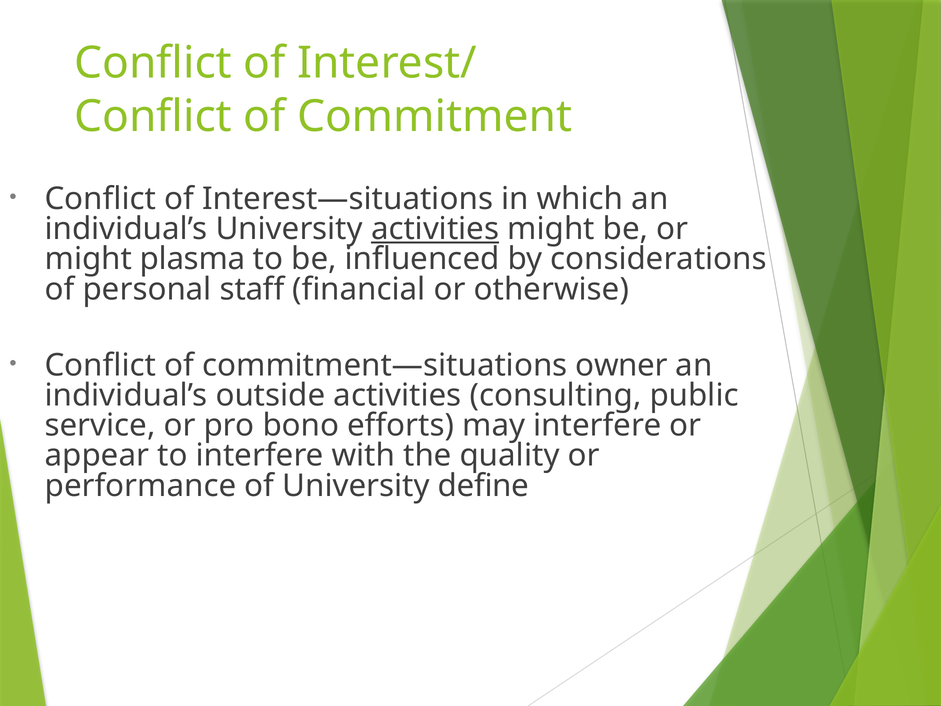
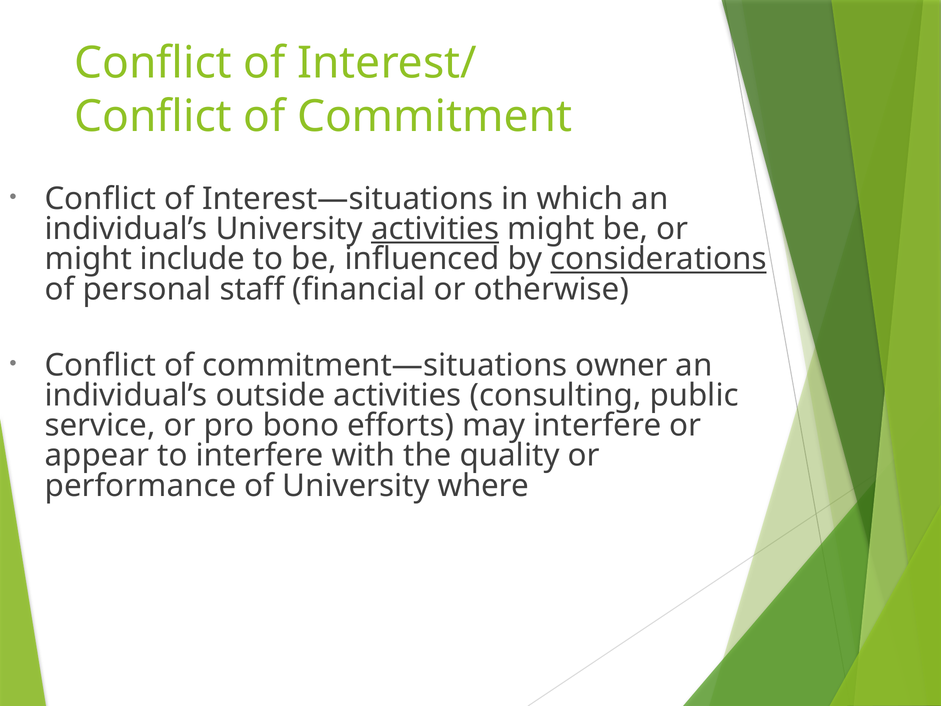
plasma: plasma -> include
considerations underline: none -> present
define: define -> where
